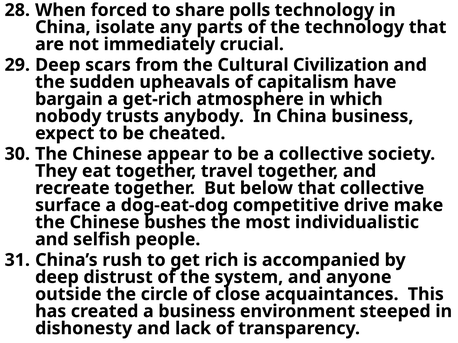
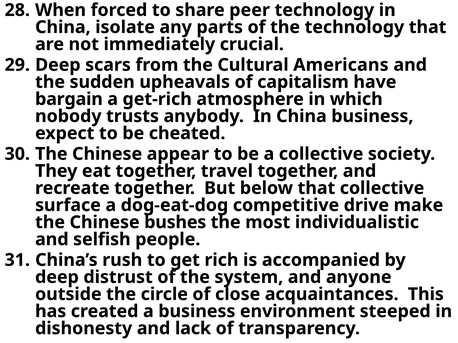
polls: polls -> peer
Civilization: Civilization -> Americans
